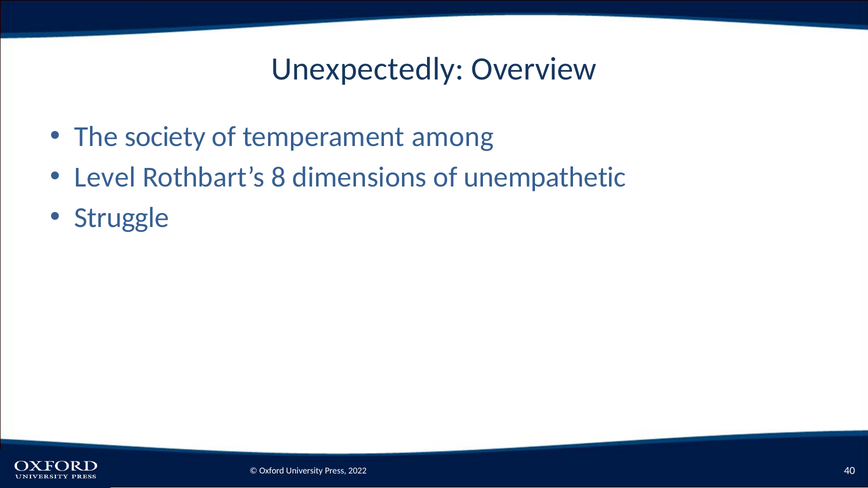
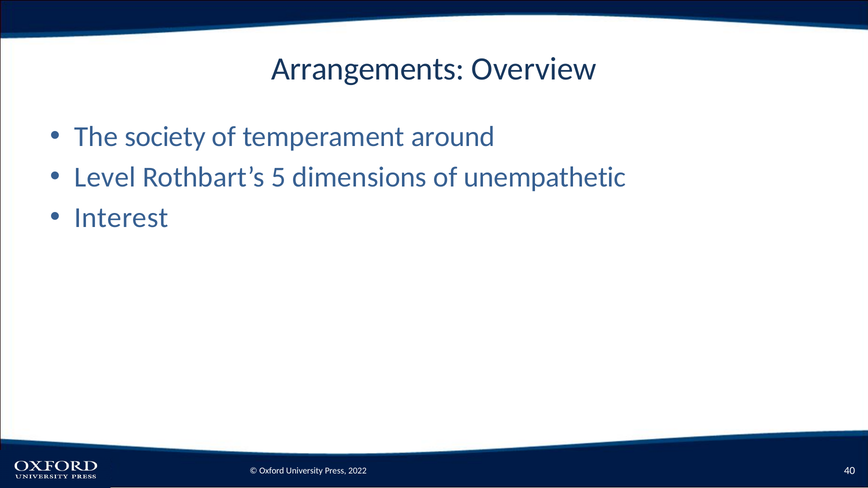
Unexpectedly: Unexpectedly -> Arrangements
among: among -> around
8: 8 -> 5
Struggle: Struggle -> Interest
